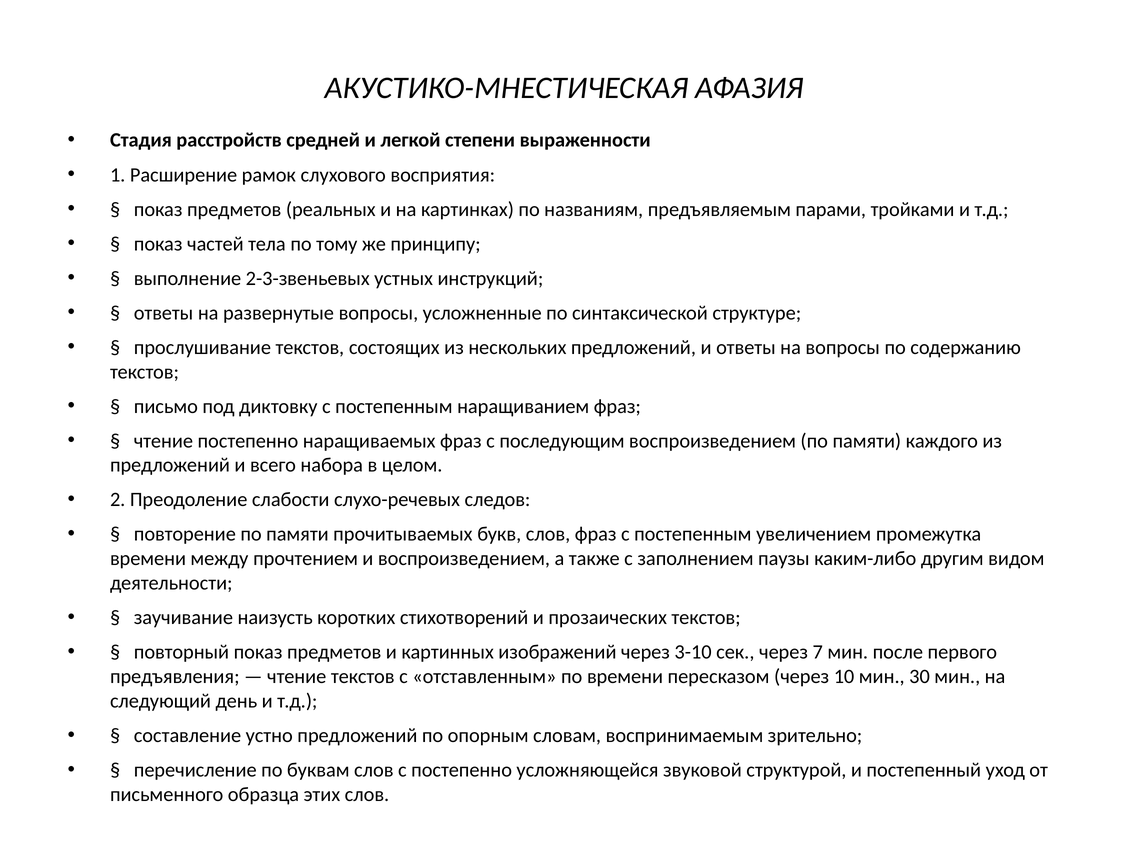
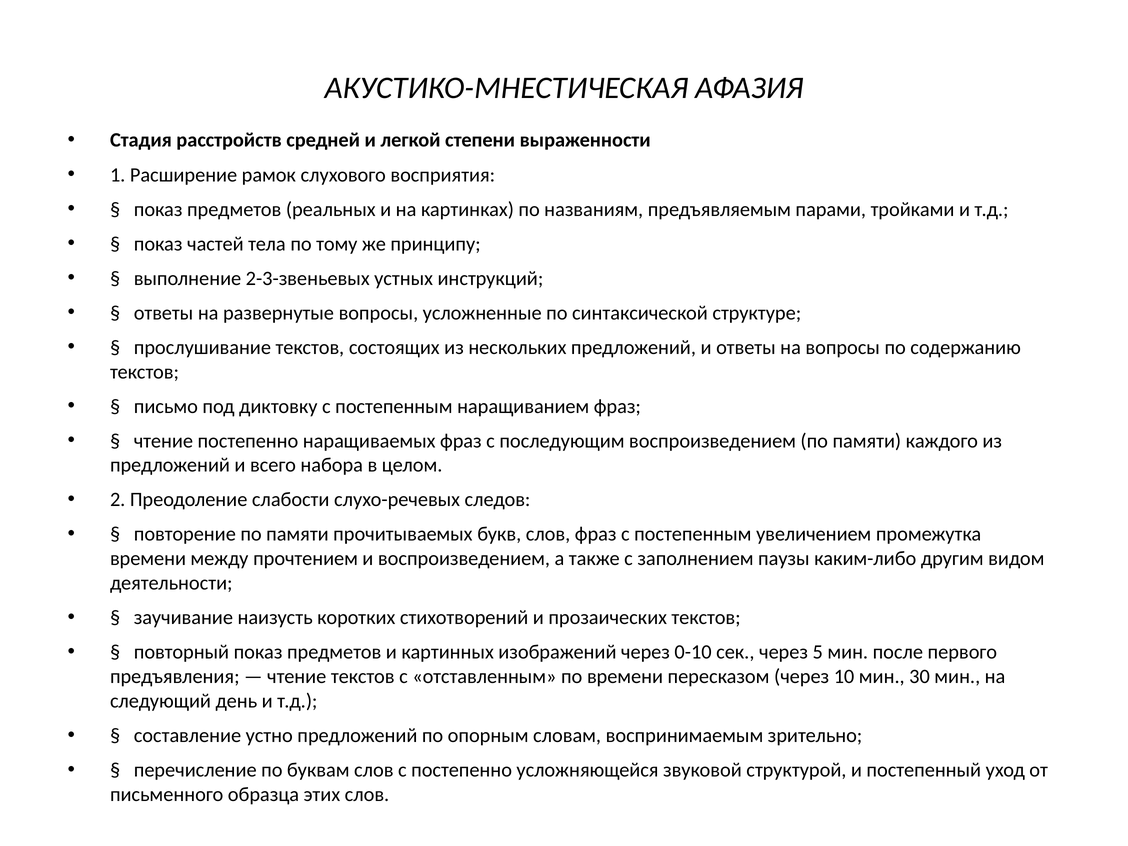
3-10: 3-10 -> 0-10
7: 7 -> 5
